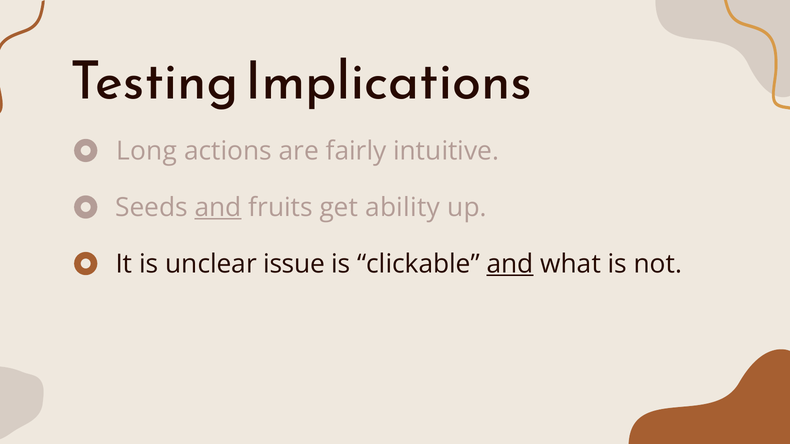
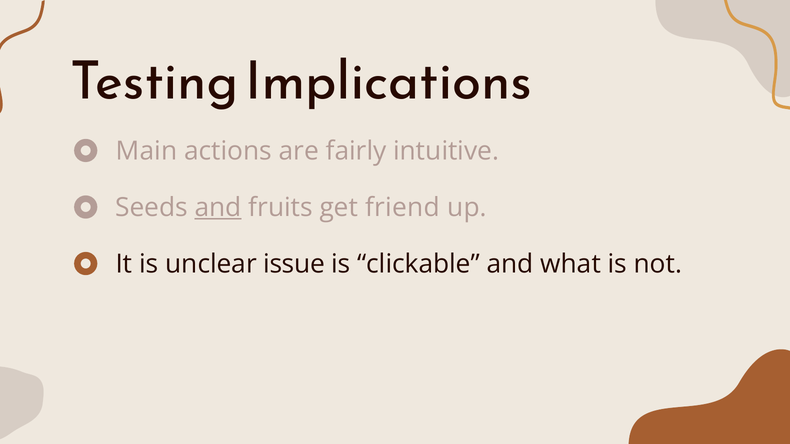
Long: Long -> Main
ability: ability -> friend
and at (510, 264) underline: present -> none
